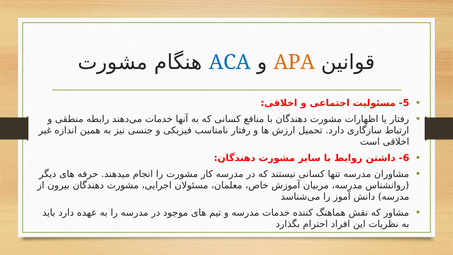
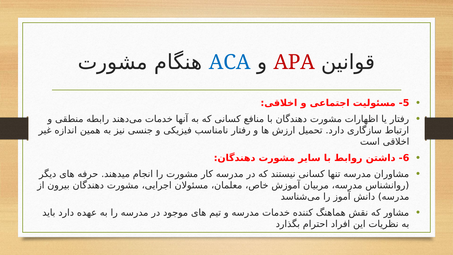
APA colour: orange -> red
